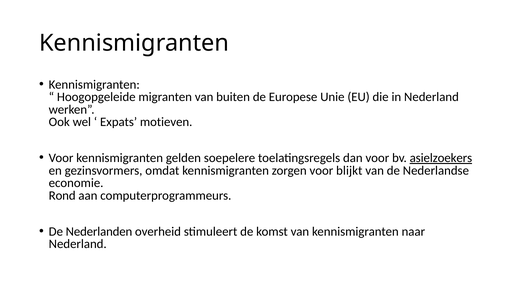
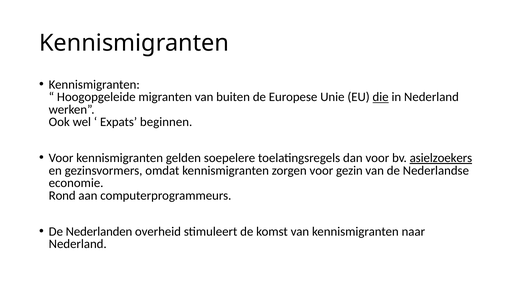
die underline: none -> present
motieven: motieven -> beginnen
blijkt: blijkt -> gezin
